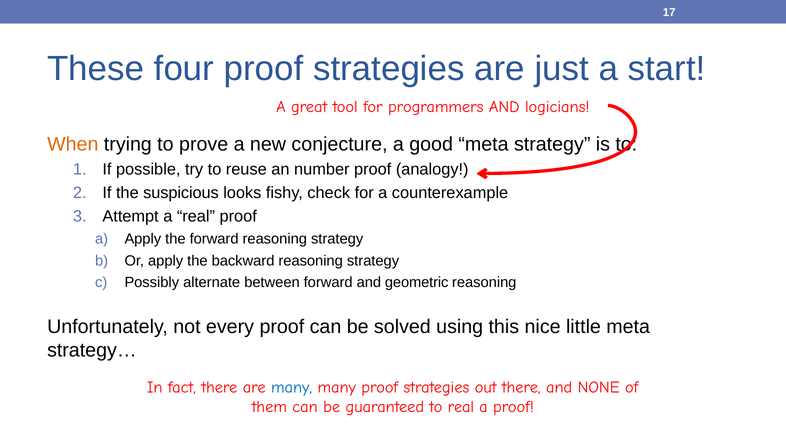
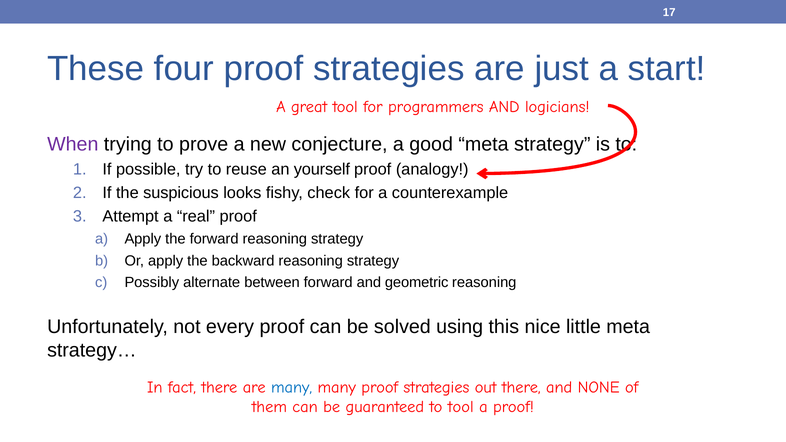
When colour: orange -> purple
number: number -> yourself
to real: real -> tool
